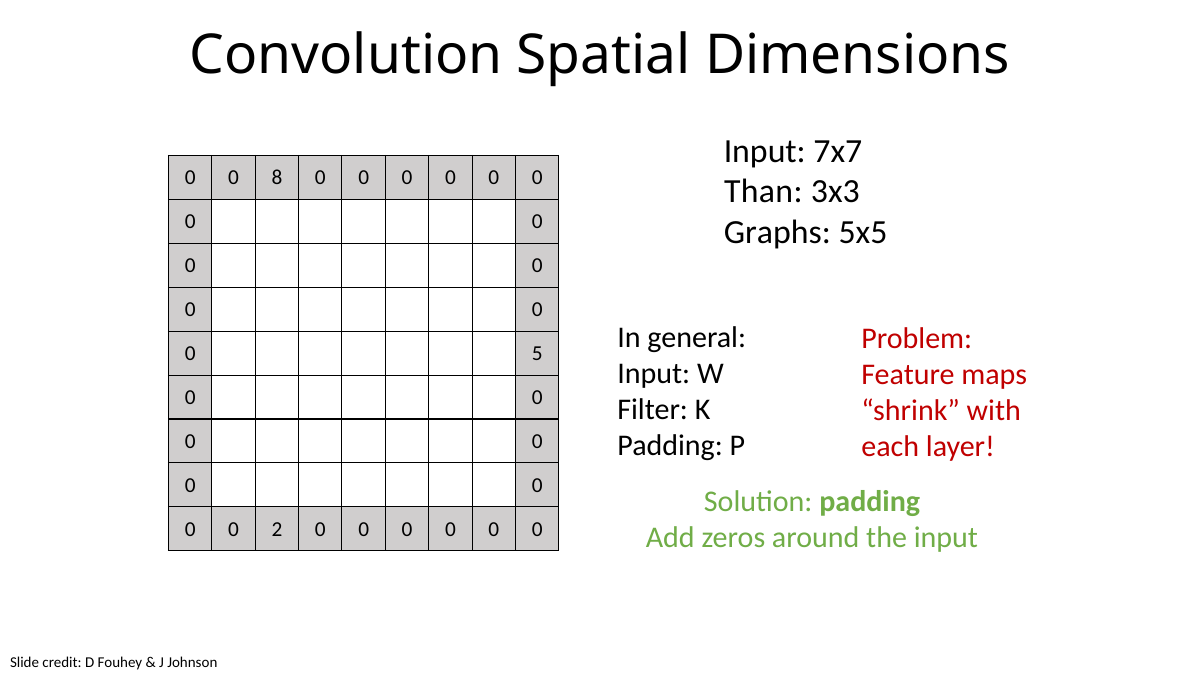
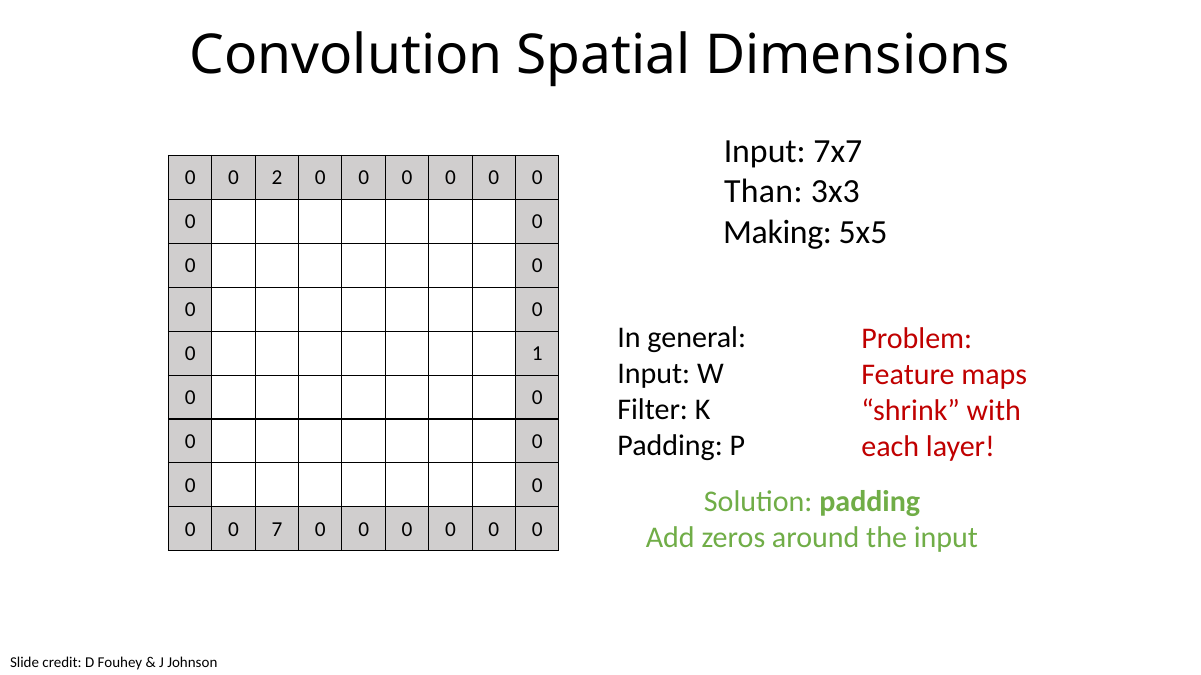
8: 8 -> 2
Graphs: Graphs -> Making
5: 5 -> 1
2: 2 -> 7
